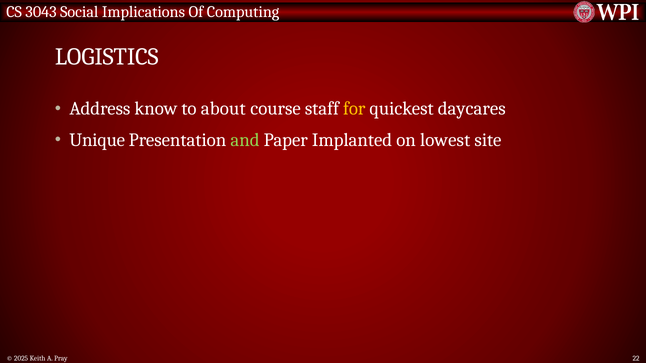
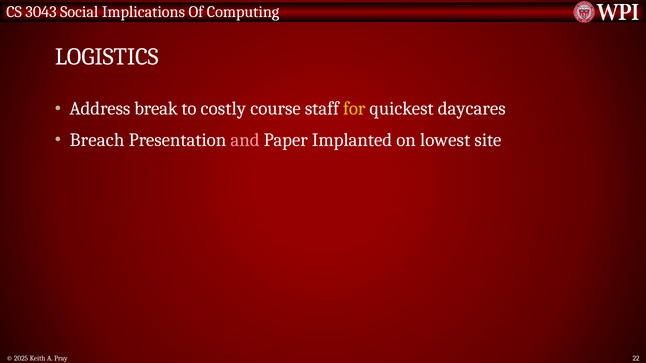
know: know -> break
about: about -> costly
Unique: Unique -> Breach
and colour: light green -> pink
